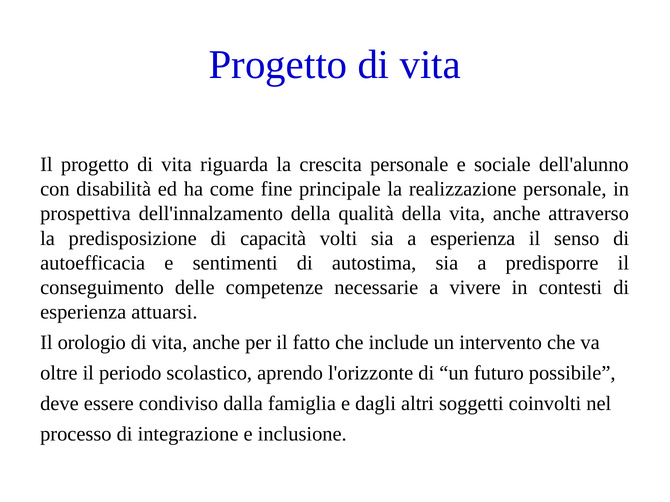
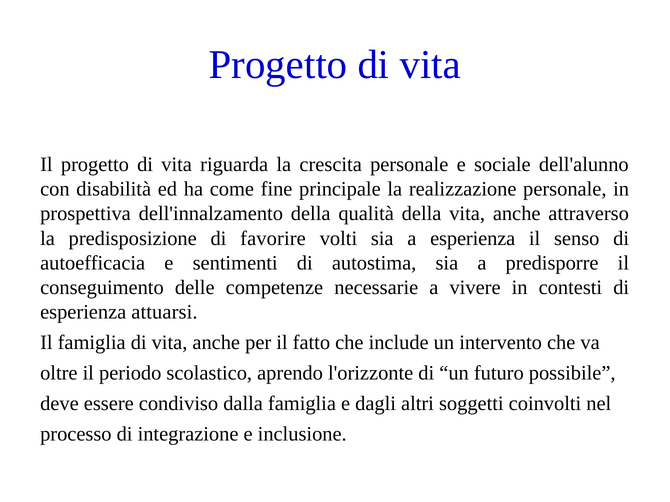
capacità: capacità -> favorire
Il orologio: orologio -> famiglia
